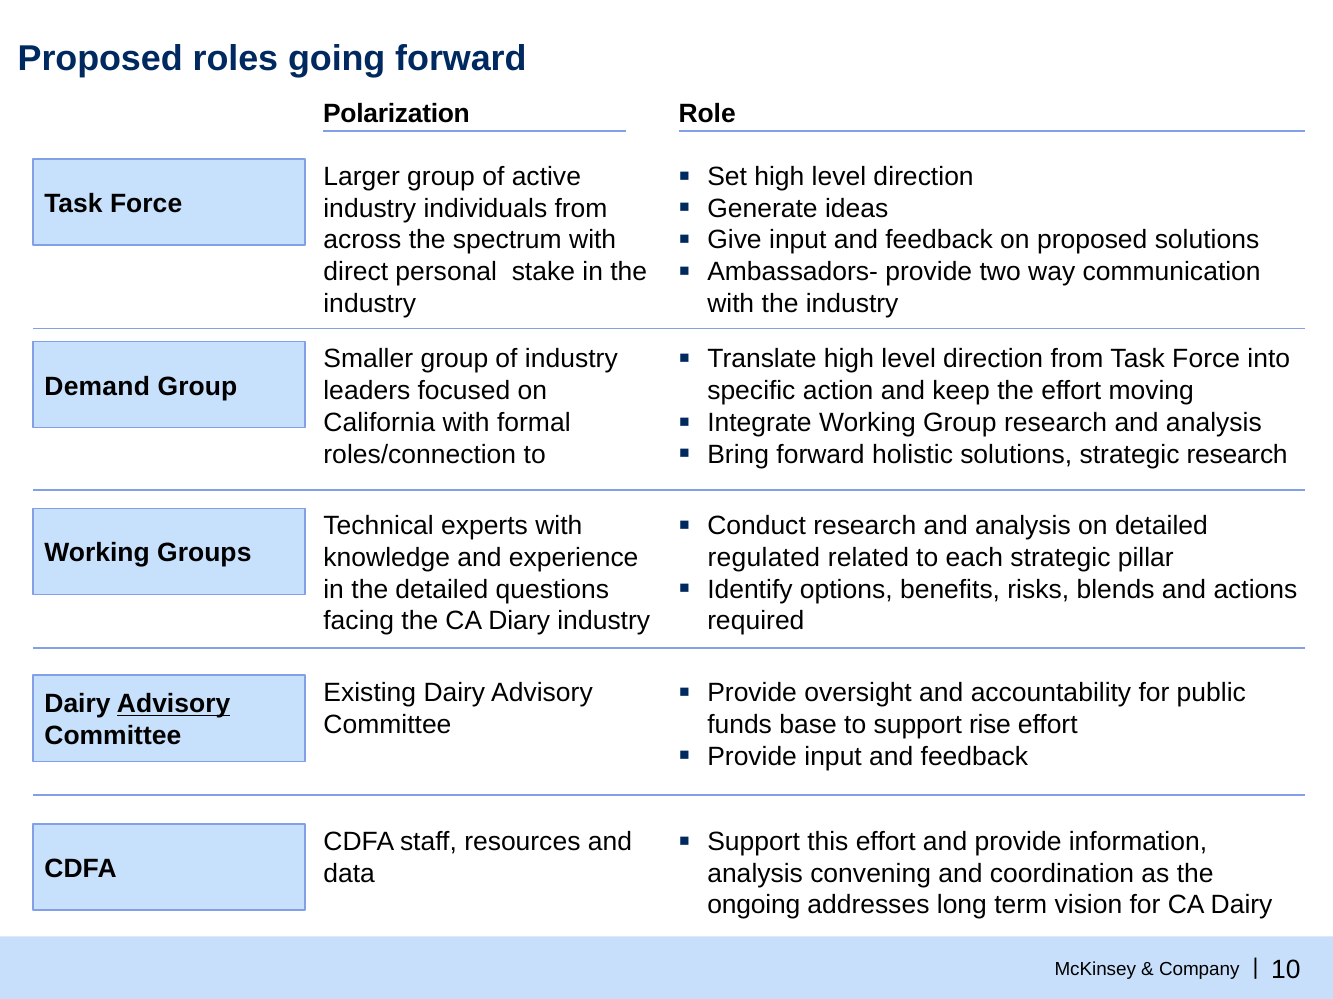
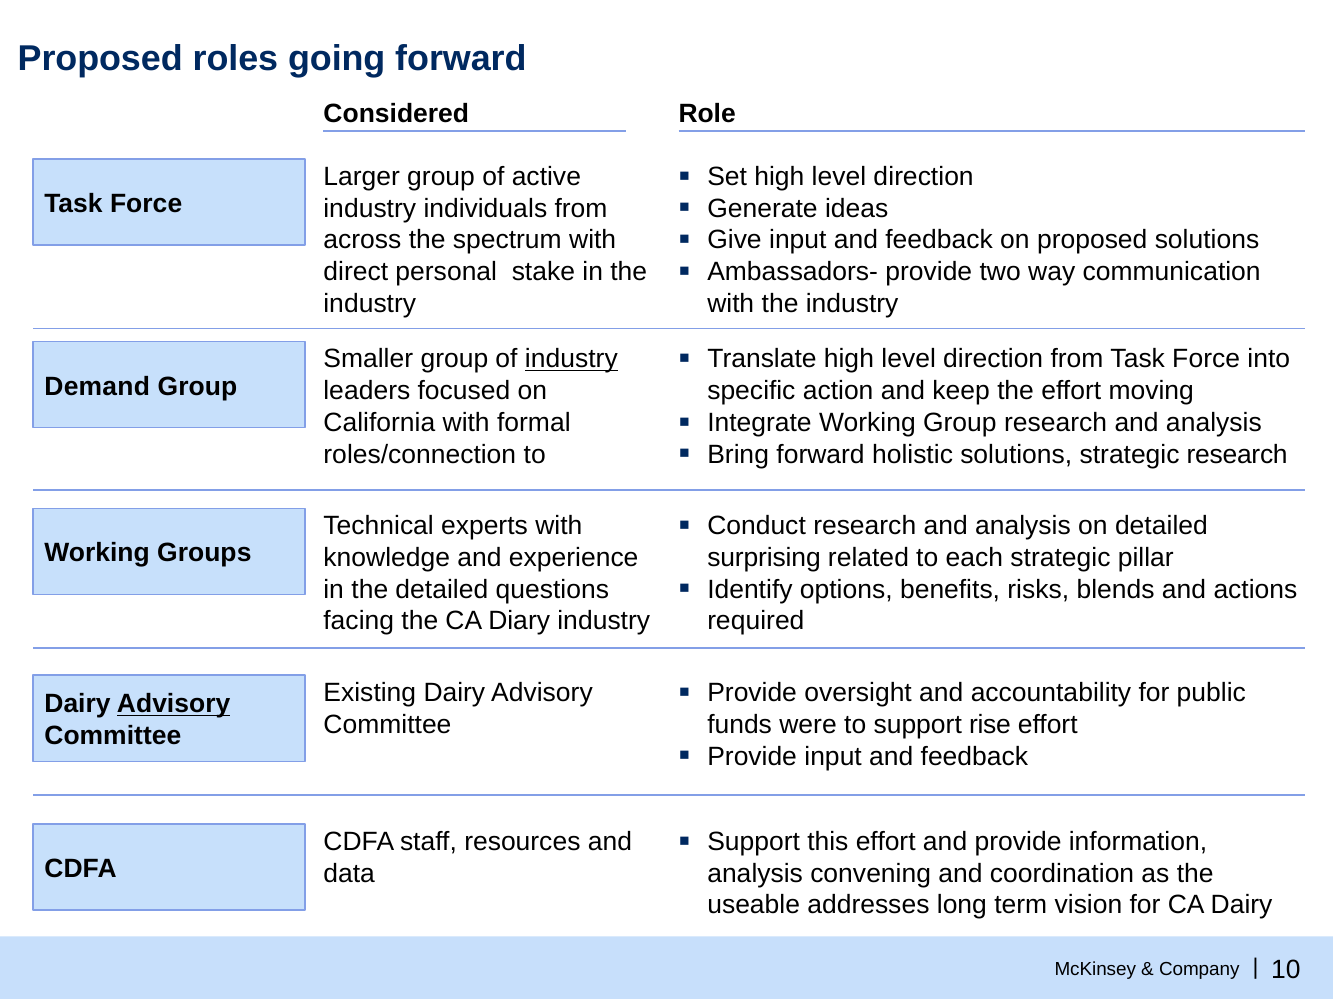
Polarization: Polarization -> Considered
industry at (571, 359) underline: none -> present
regulated: regulated -> surprising
base: base -> were
ongoing: ongoing -> useable
